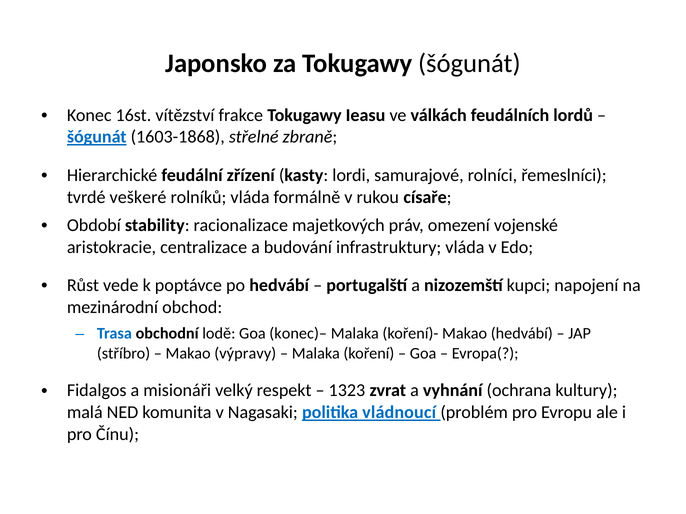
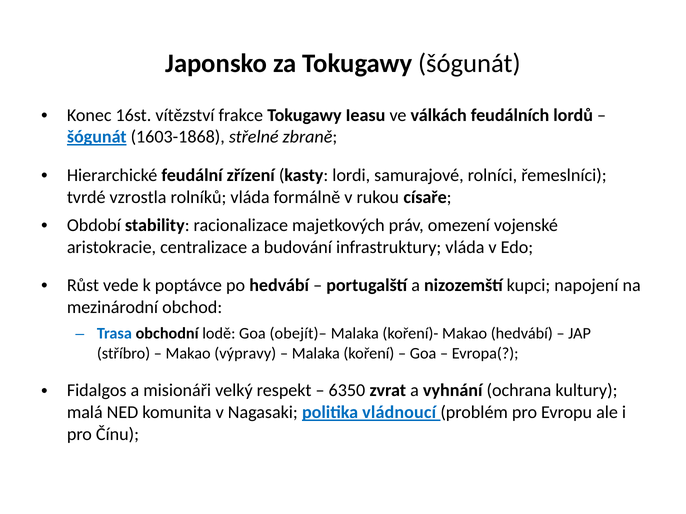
veškeré: veškeré -> vzrostla
konec)–: konec)– -> obejít)–
1323: 1323 -> 6350
